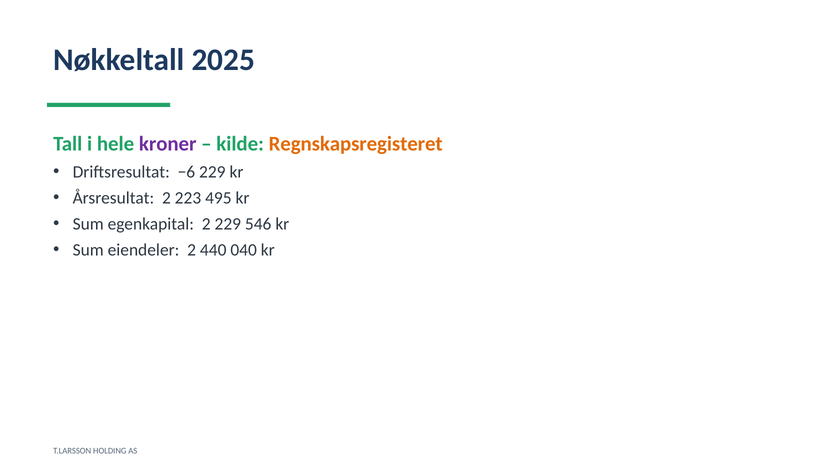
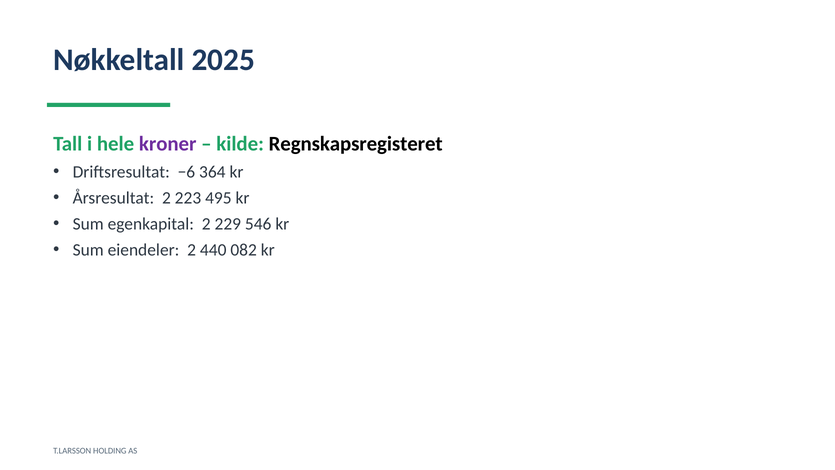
Regnskapsregisteret colour: orange -> black
−6 229: 229 -> 364
040: 040 -> 082
